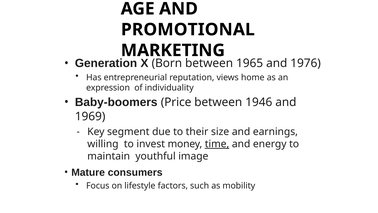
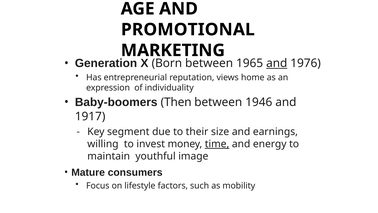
and at (277, 63) underline: none -> present
Price: Price -> Then
1969: 1969 -> 1917
